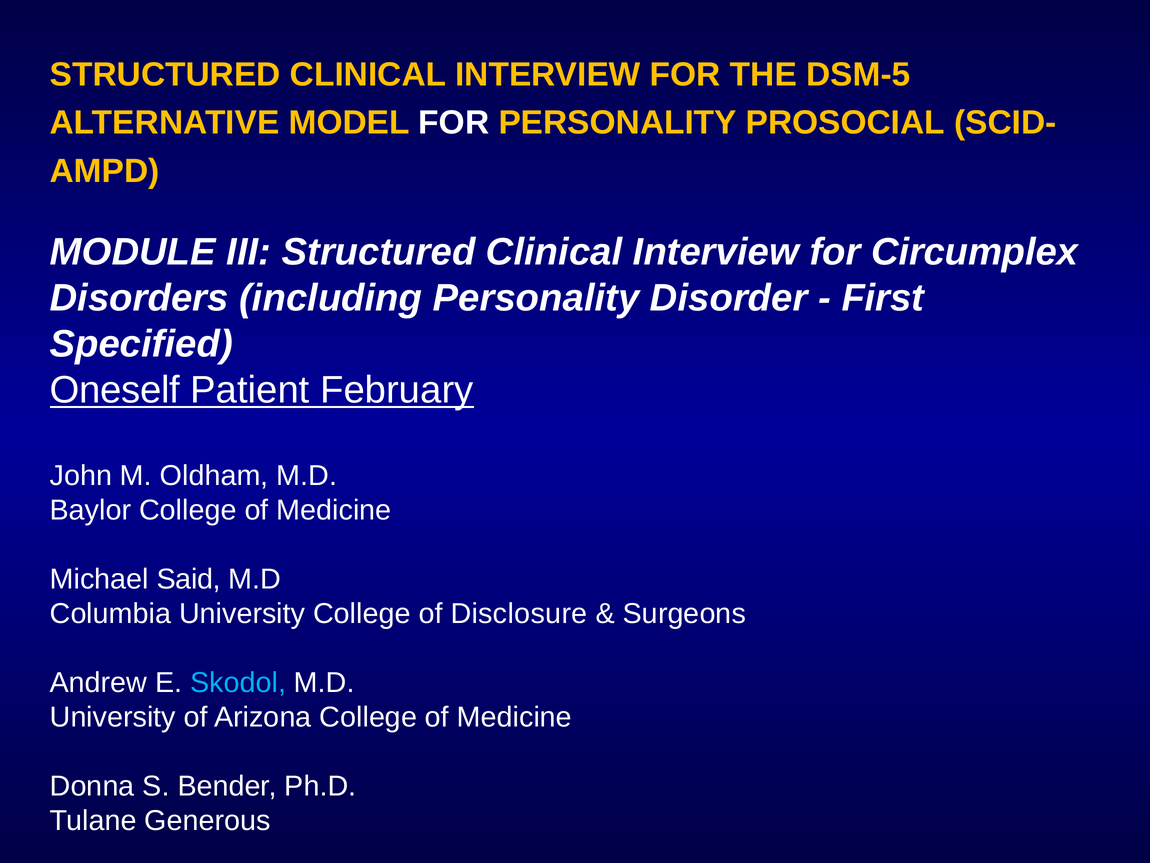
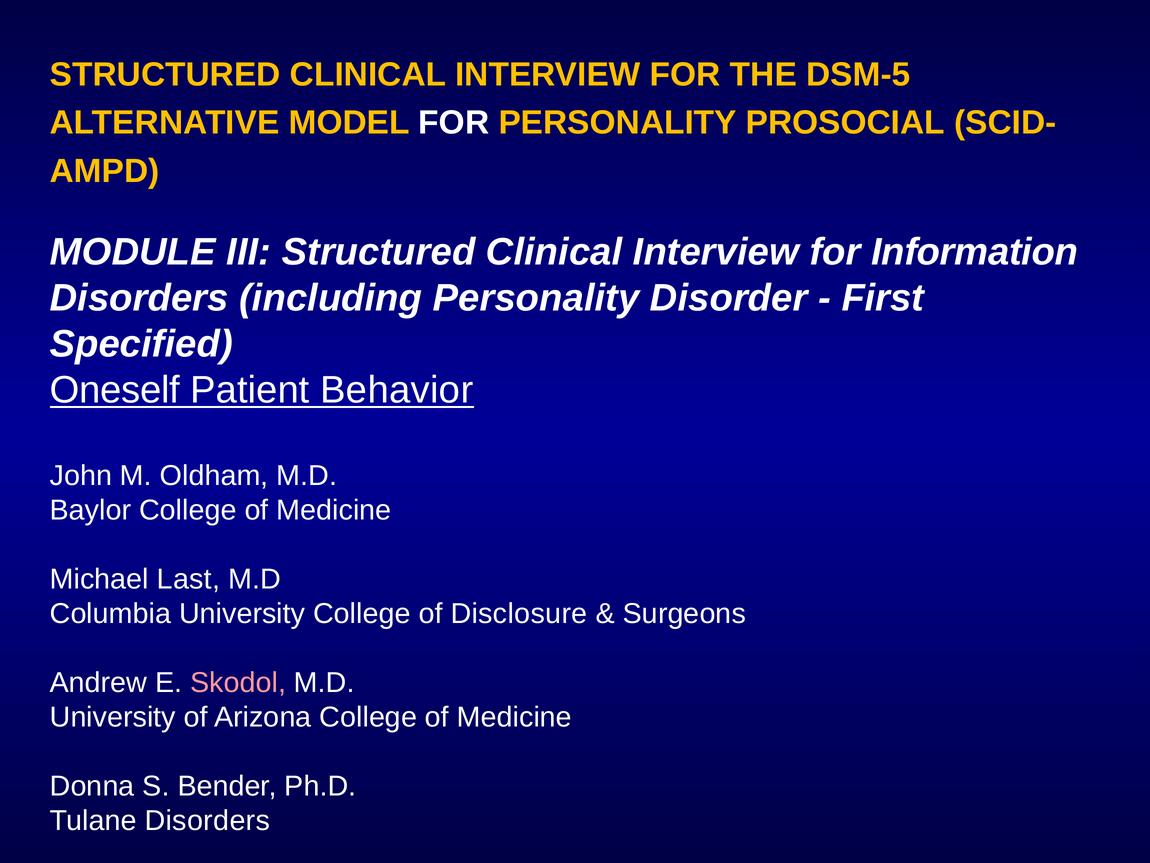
Circumplex: Circumplex -> Information
February: February -> Behavior
Said: Said -> Last
Skodol colour: light blue -> pink
Tulane Generous: Generous -> Disorders
